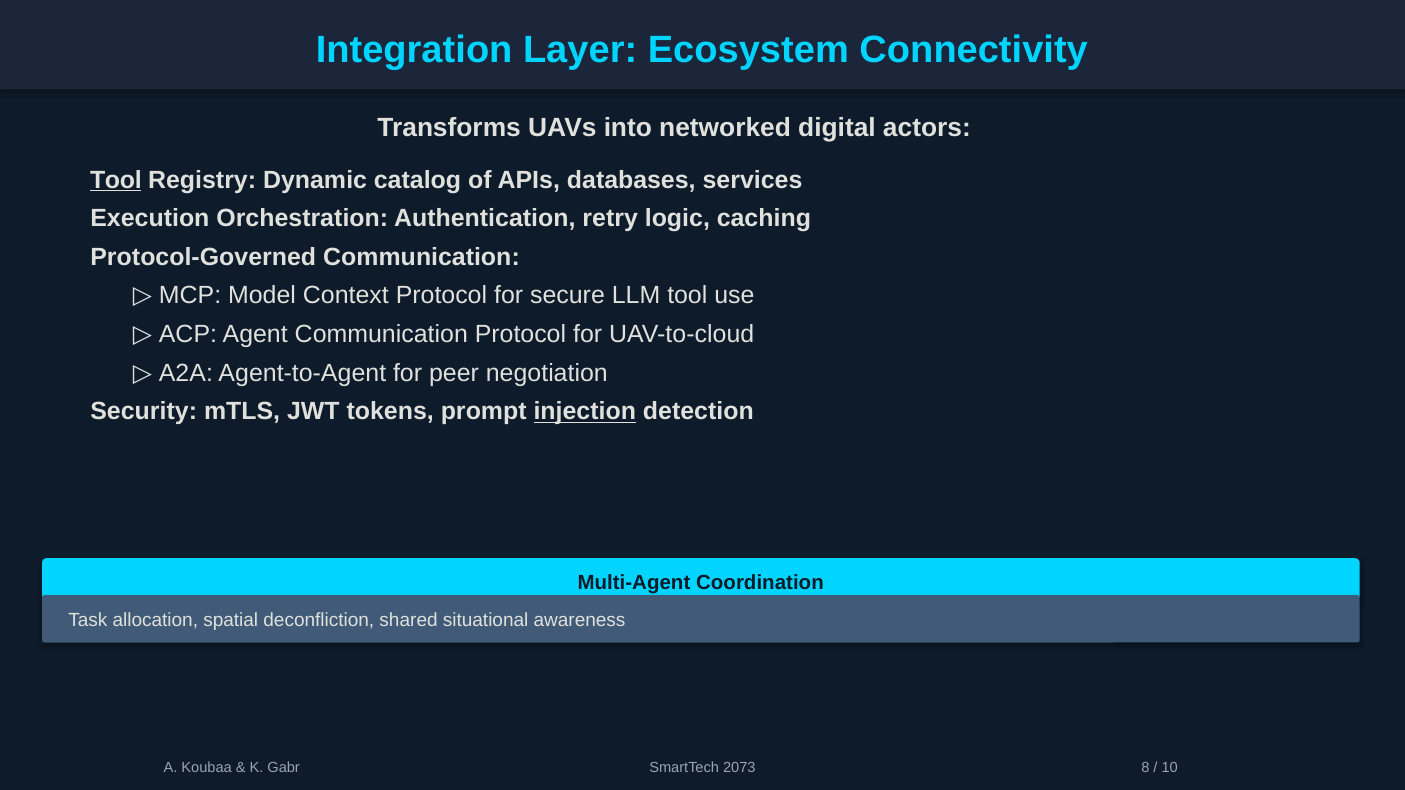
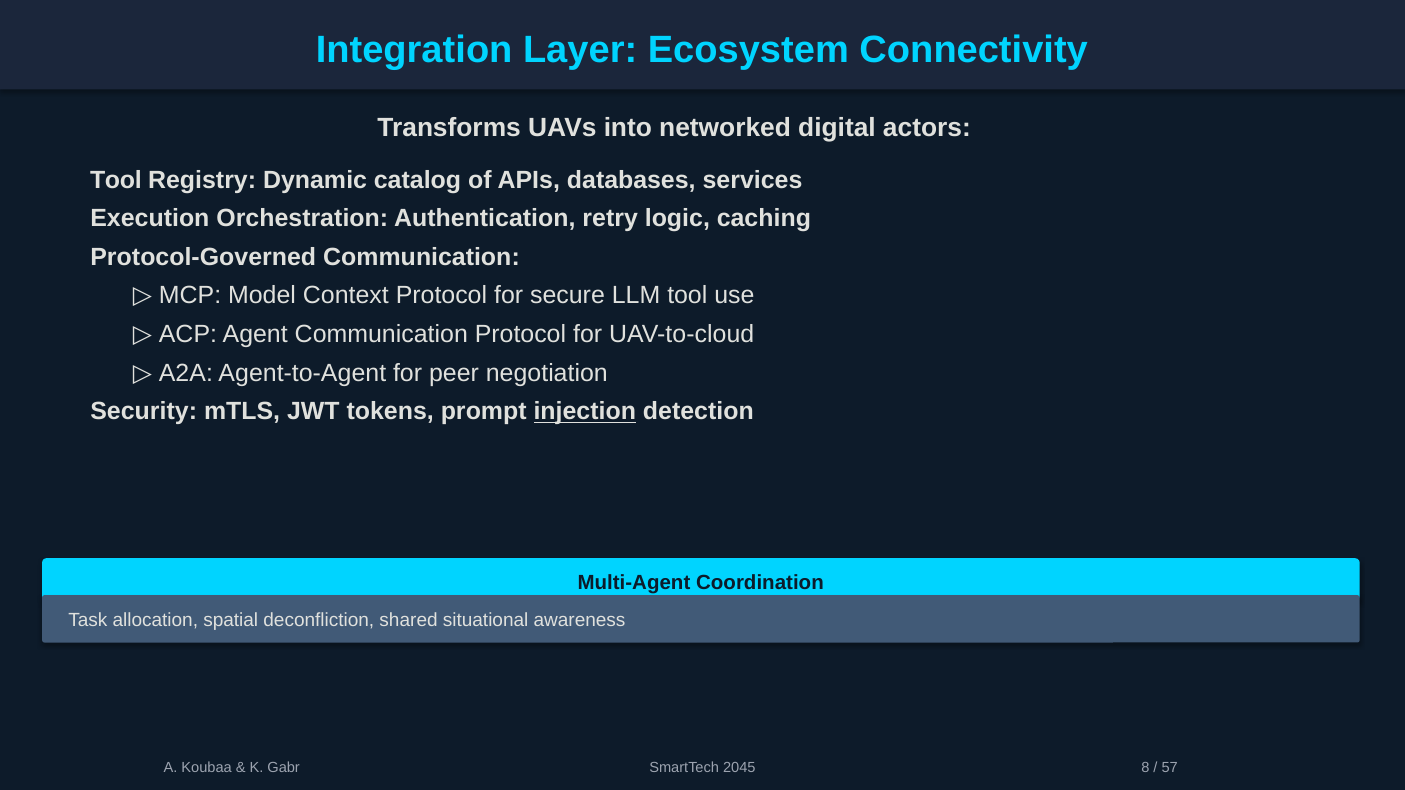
Tool at (116, 180) underline: present -> none
2073: 2073 -> 2045
10: 10 -> 57
